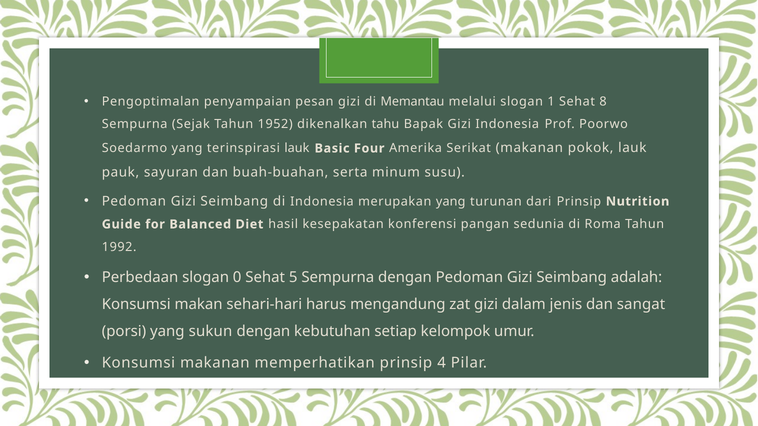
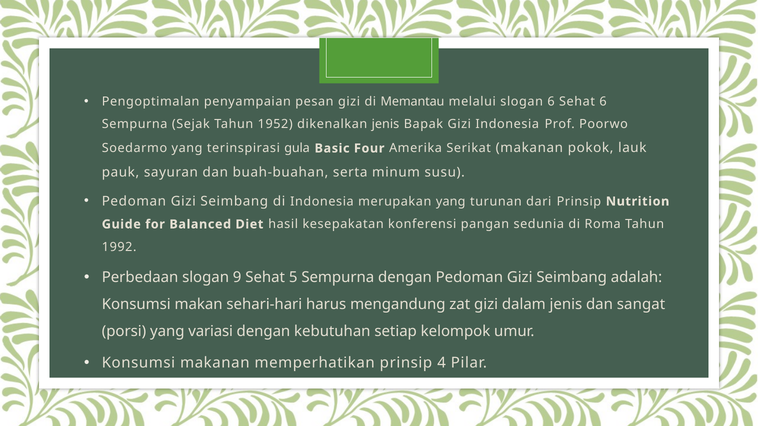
slogan 1: 1 -> 6
Sehat 8: 8 -> 6
dikenalkan tahu: tahu -> jenis
terinspirasi lauk: lauk -> gula
0: 0 -> 9
sukun: sukun -> variasi
